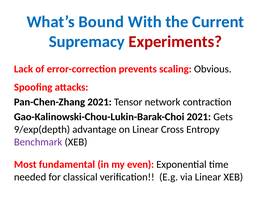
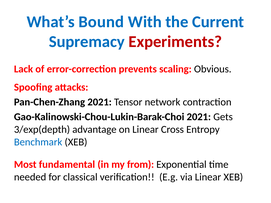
9/exp(depth: 9/exp(depth -> 3/exp(depth
Benchmark colour: purple -> blue
even: even -> from
